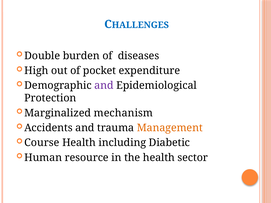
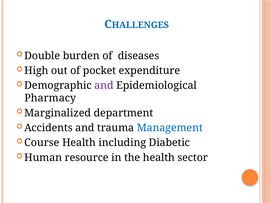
Protection: Protection -> Pharmacy
mechanism: mechanism -> department
Management colour: orange -> blue
